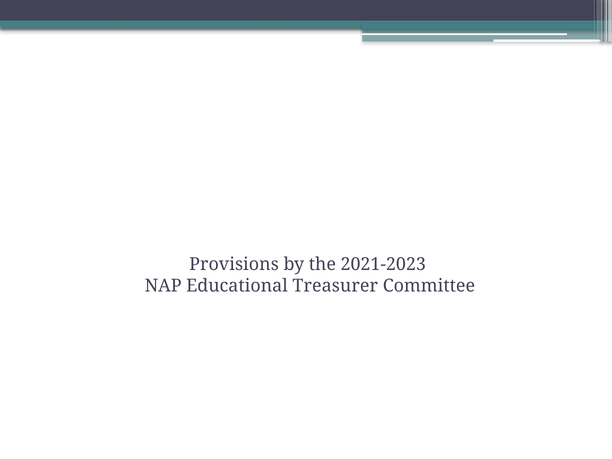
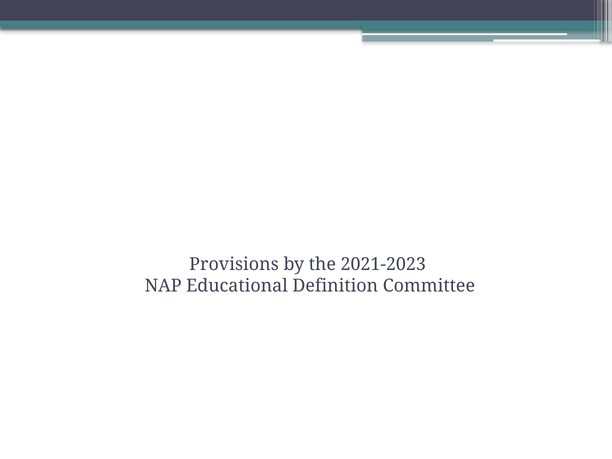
Treasurer: Treasurer -> Definition
